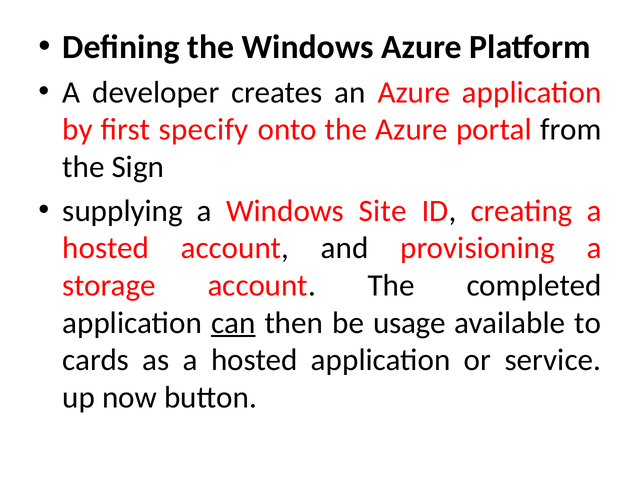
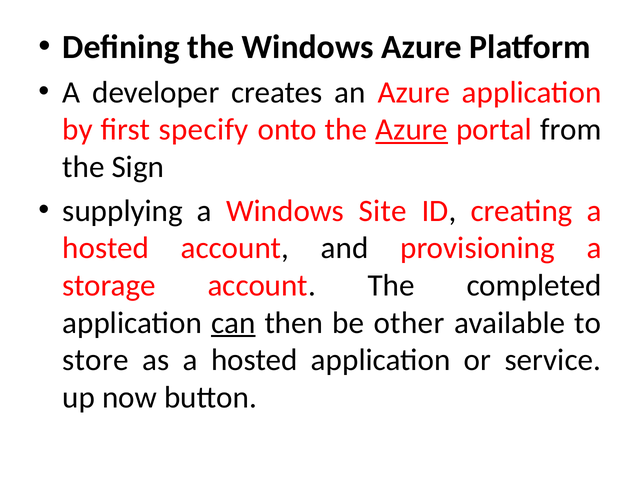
Azure at (412, 130) underline: none -> present
usage: usage -> other
cards: cards -> store
